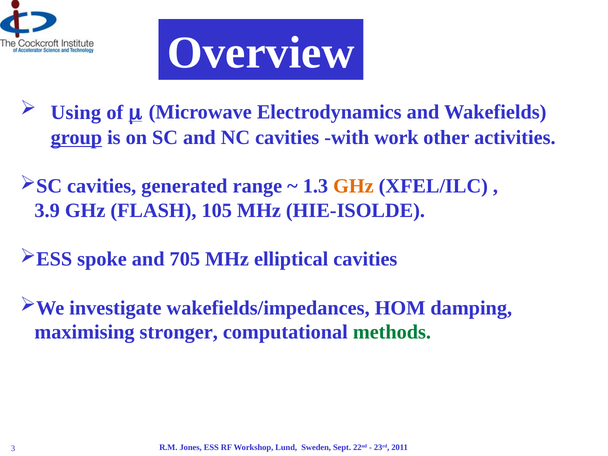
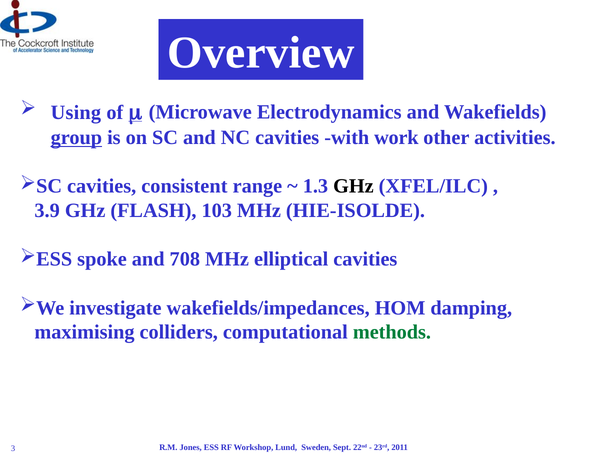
generated: generated -> consistent
GHz at (353, 186) colour: orange -> black
105: 105 -> 103
705: 705 -> 708
stronger: stronger -> colliders
